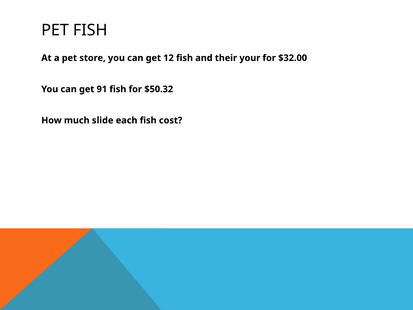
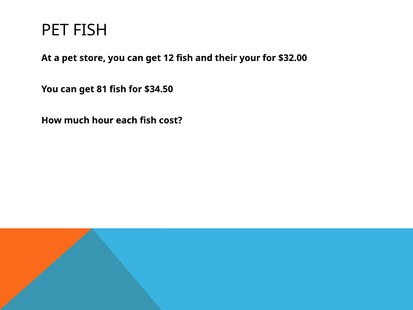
91: 91 -> 81
$50.32: $50.32 -> $34.50
slide: slide -> hour
